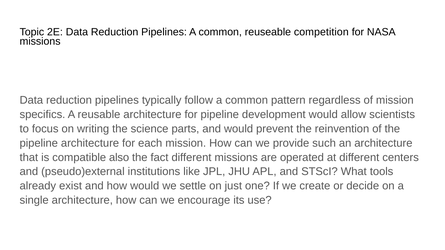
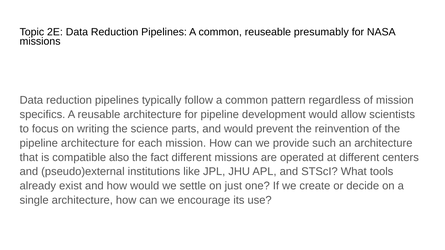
competition: competition -> presumably
